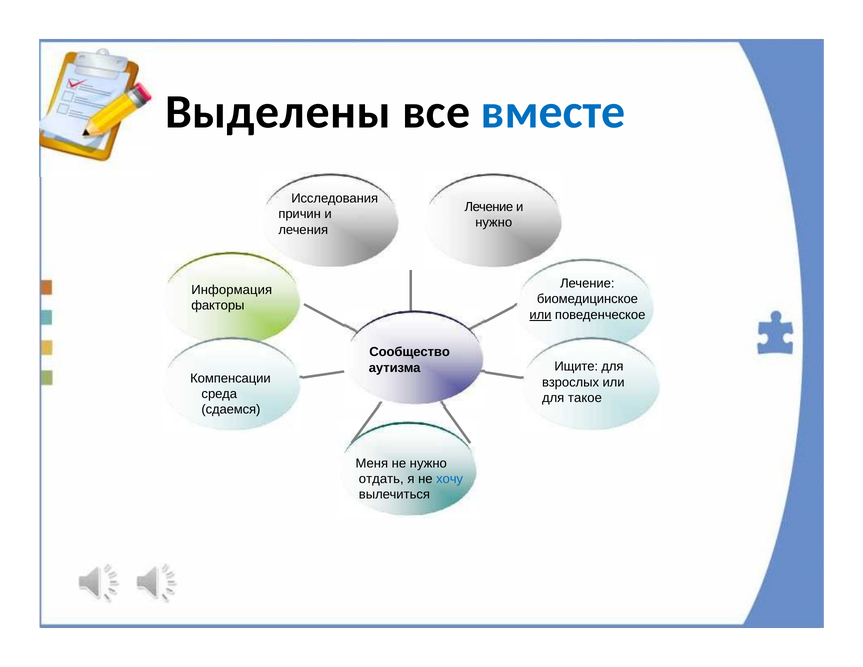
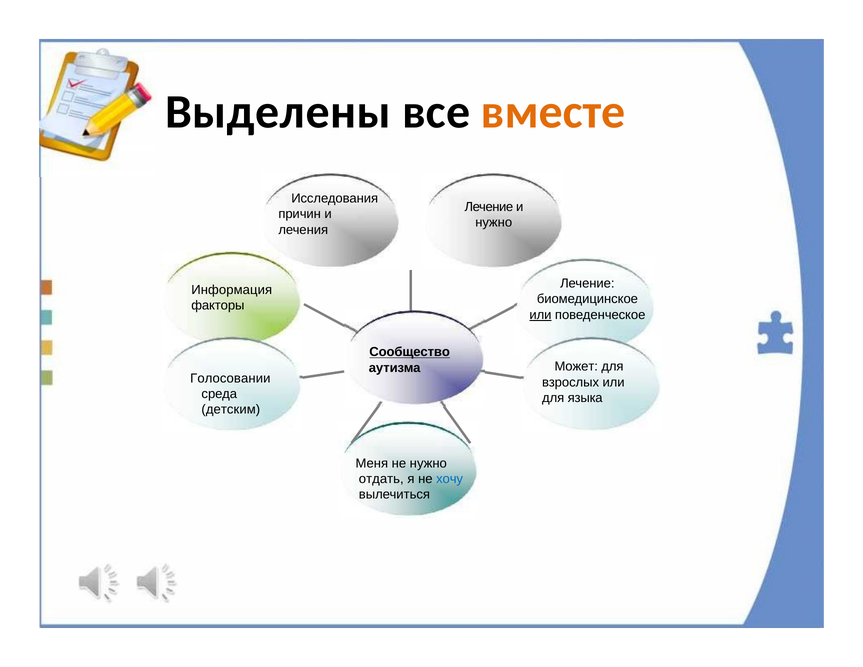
вместе colour: blue -> orange
Сообщество underline: none -> present
Ищите: Ищите -> Может
Компенсации: Компенсации -> Голосовании
такое: такое -> языка
сдаемся: сдаемся -> детским
